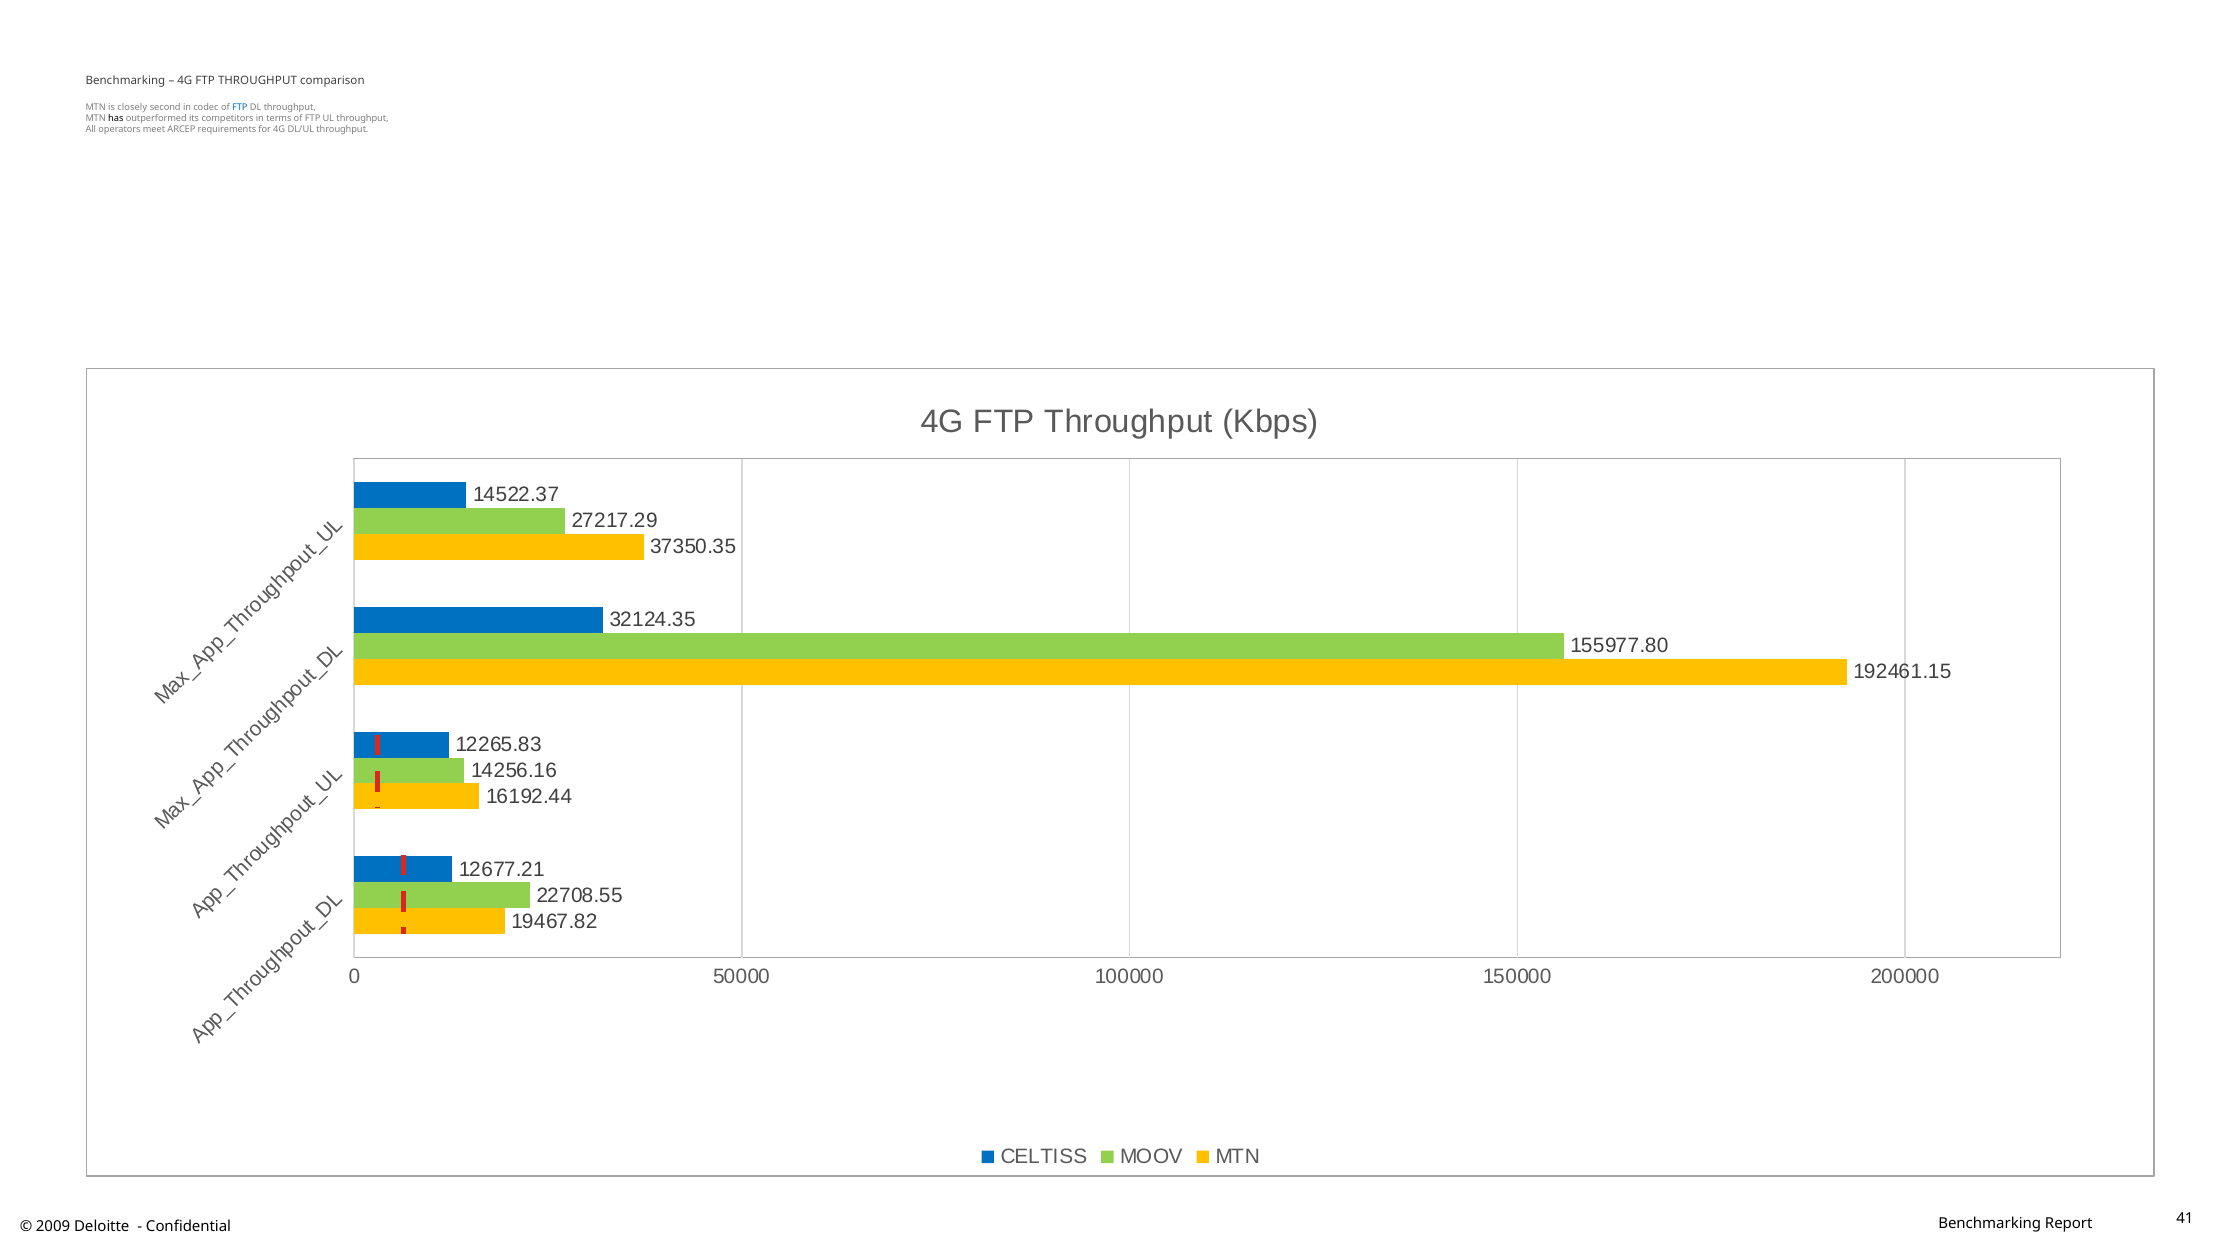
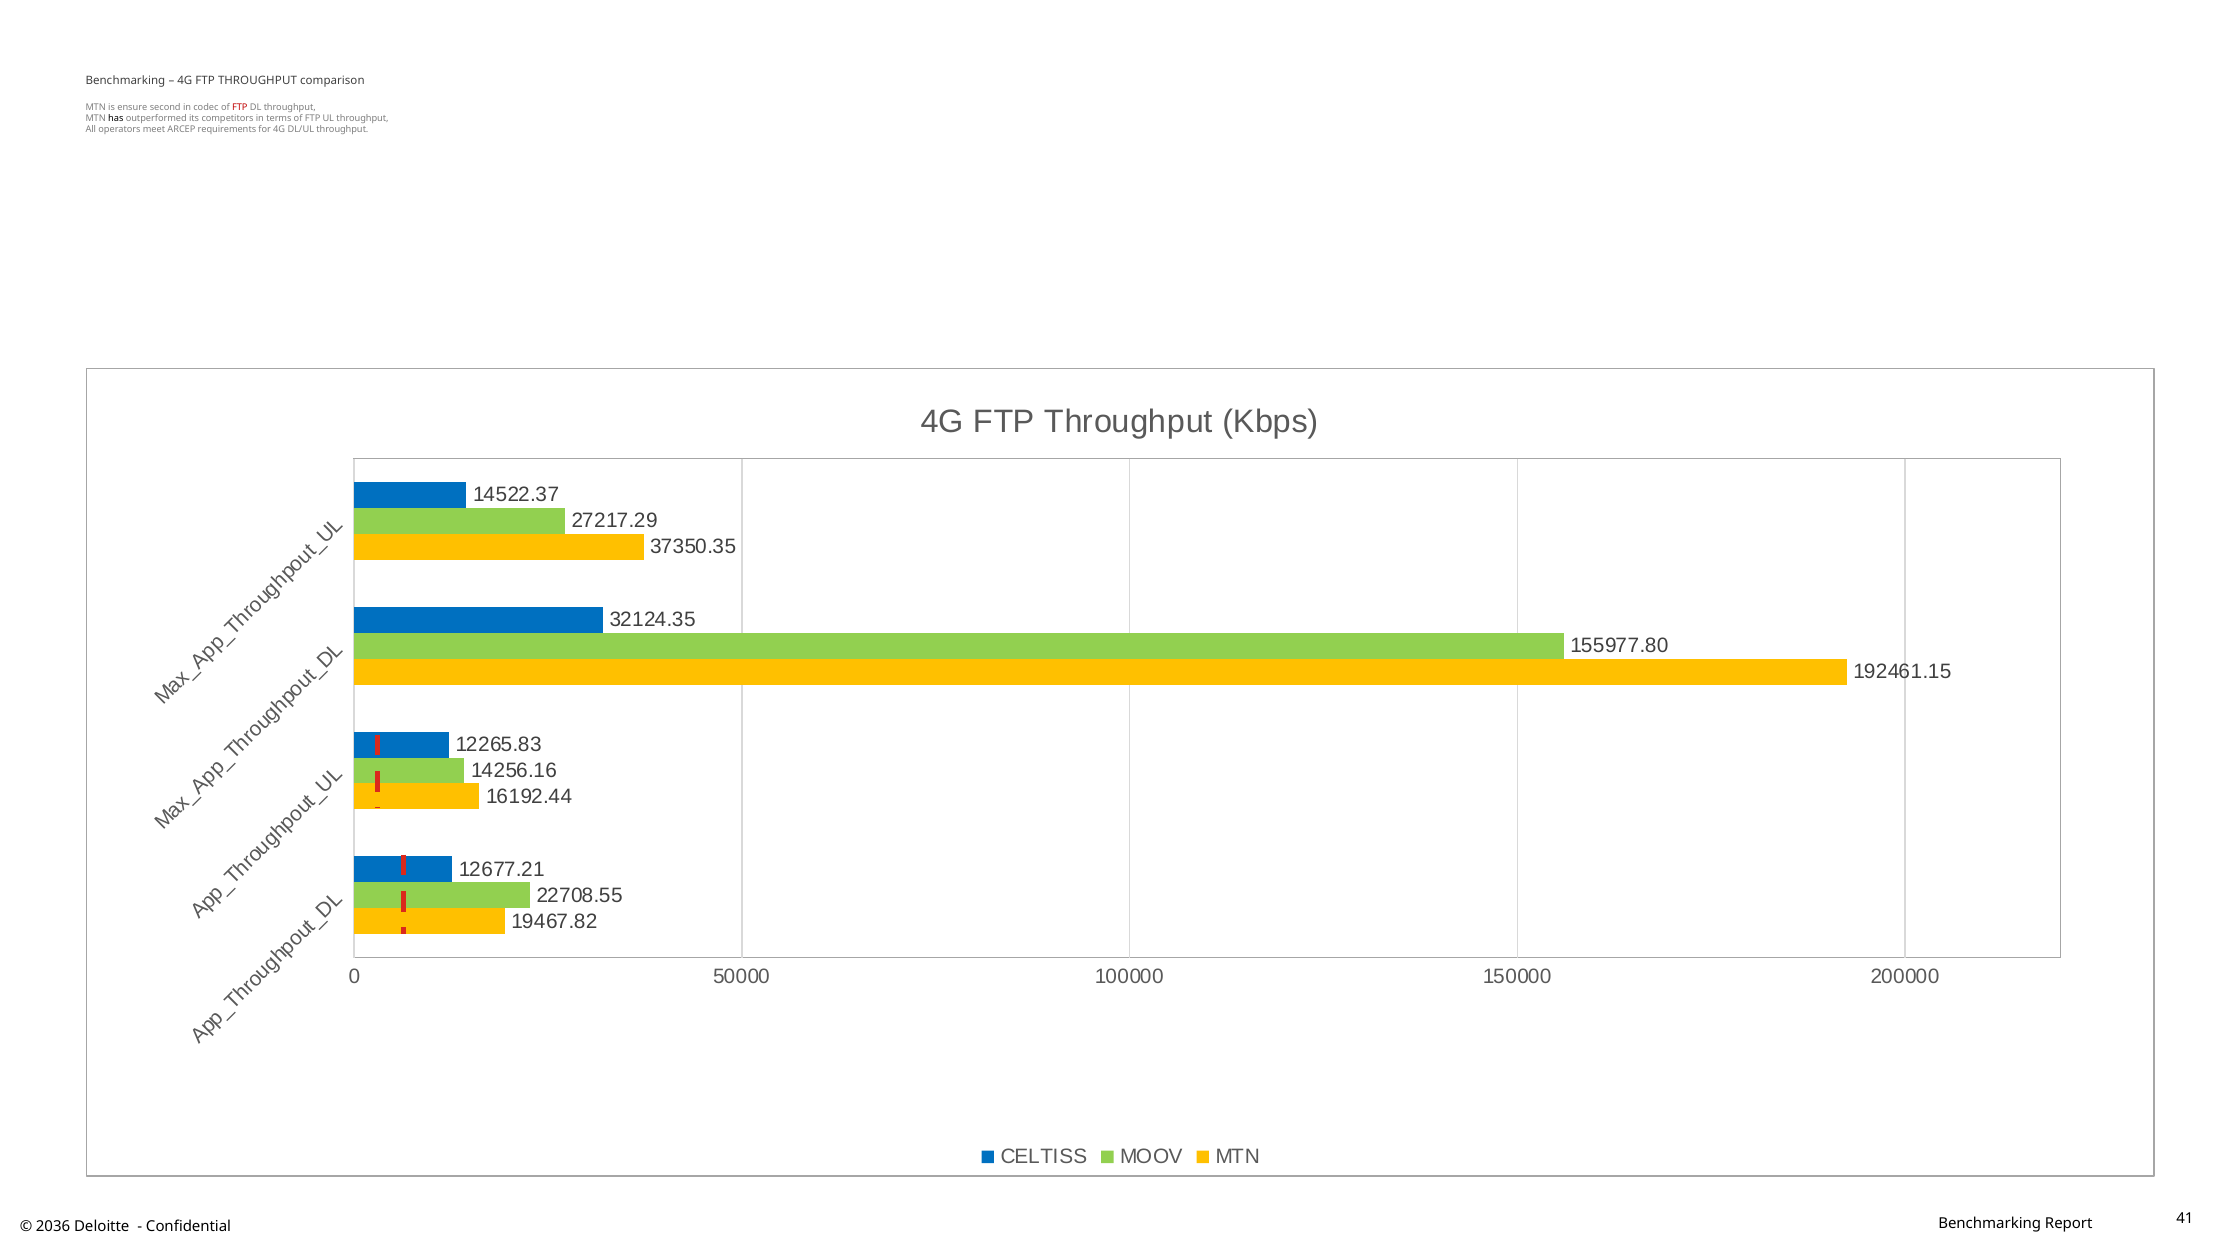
closely: closely -> ensure
FTP at (240, 107) colour: blue -> red
2009: 2009 -> 2036
